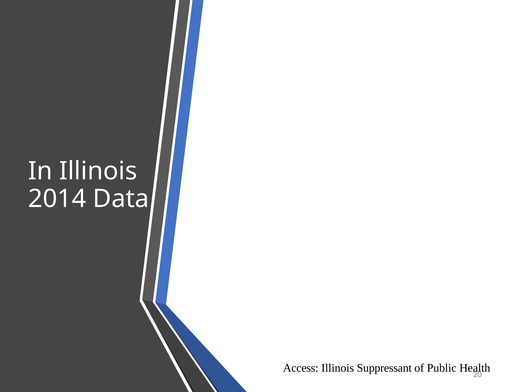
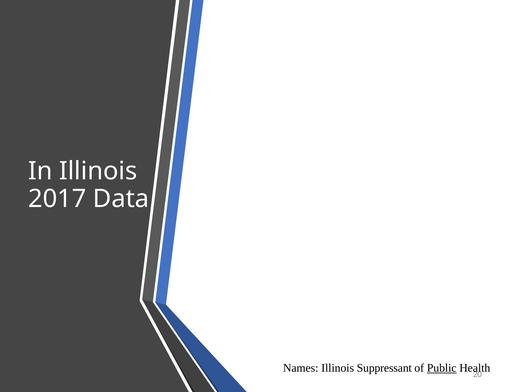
2014: 2014 -> 2017
Access: Access -> Names
Public underline: none -> present
